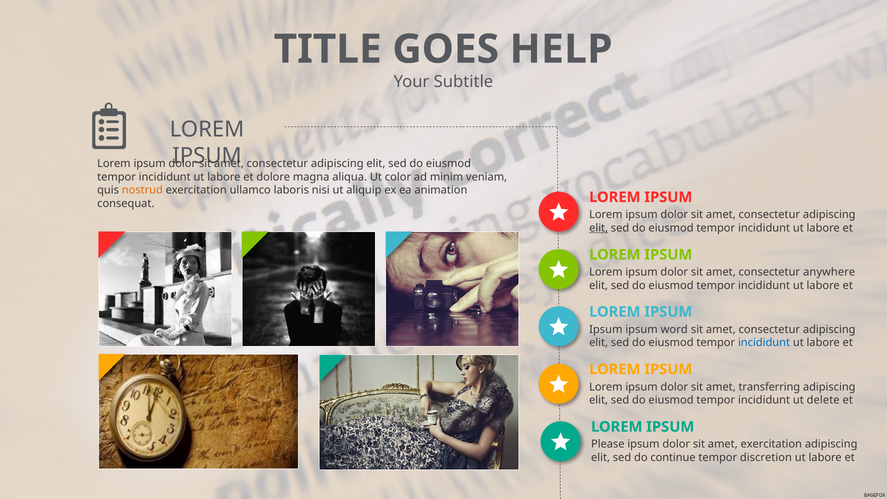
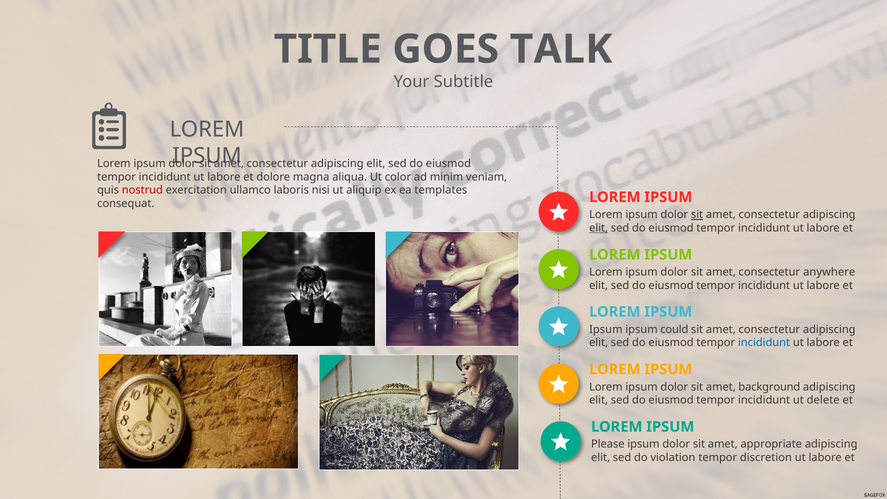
HELP: HELP -> TALK
nostrud colour: orange -> red
animation: animation -> templates
sit at (697, 215) underline: none -> present
word: word -> could
transferring: transferring -> background
amet exercitation: exercitation -> appropriate
continue: continue -> violation
